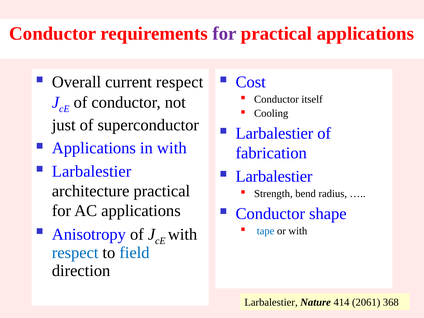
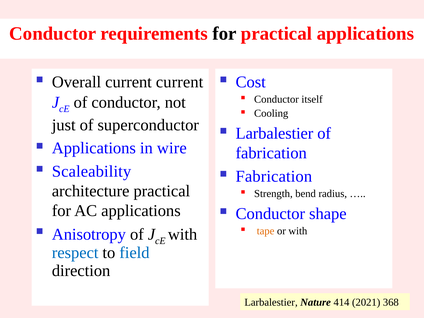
for at (224, 33) colour: purple -> black
current respect: respect -> current
in with: with -> wire
Larbalestier at (92, 171): Larbalestier -> Scaleability
Larbalestier at (274, 176): Larbalestier -> Fabrication
tape colour: blue -> orange
2061: 2061 -> 2021
